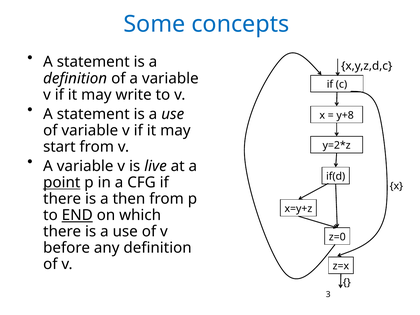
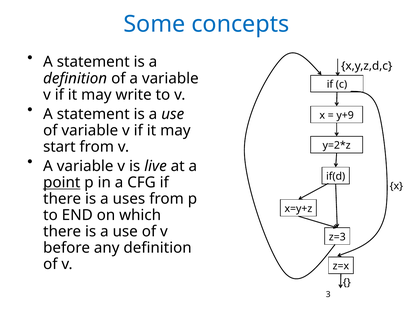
y+8: y+8 -> y+9
then: then -> uses
END underline: present -> none
z=0: z=0 -> z=3
